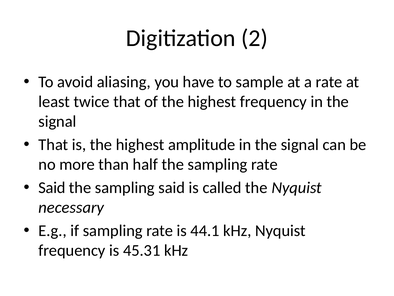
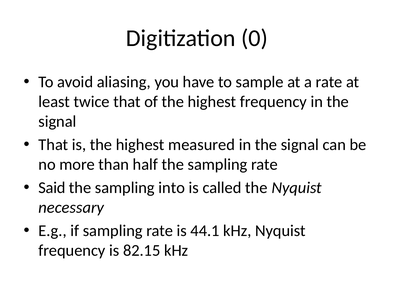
2: 2 -> 0
amplitude: amplitude -> measured
sampling said: said -> into
45.31: 45.31 -> 82.15
